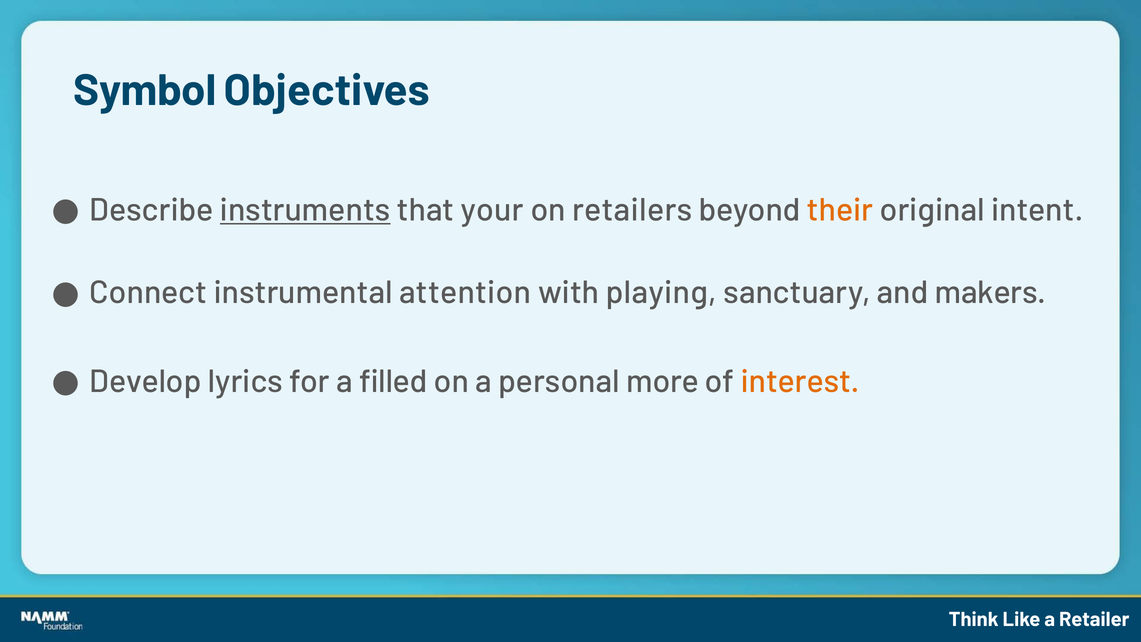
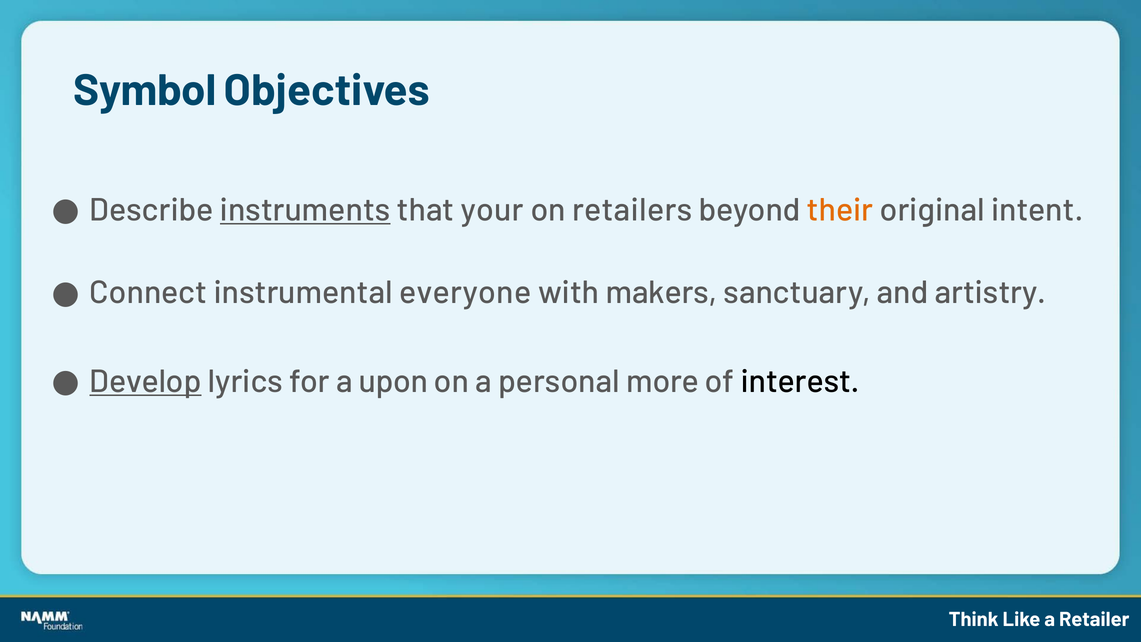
attention: attention -> everyone
playing: playing -> makers
makers: makers -> artistry
Develop underline: none -> present
filled: filled -> upon
interest colour: orange -> black
